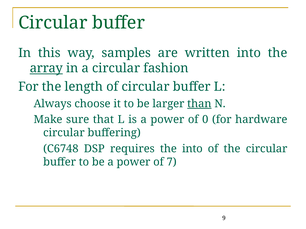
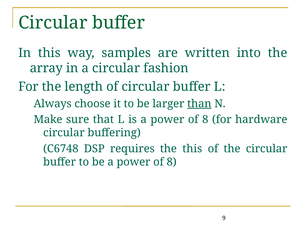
array underline: present -> none
0 at (205, 120): 0 -> 8
the into: into -> this
7 at (172, 162): 7 -> 8
